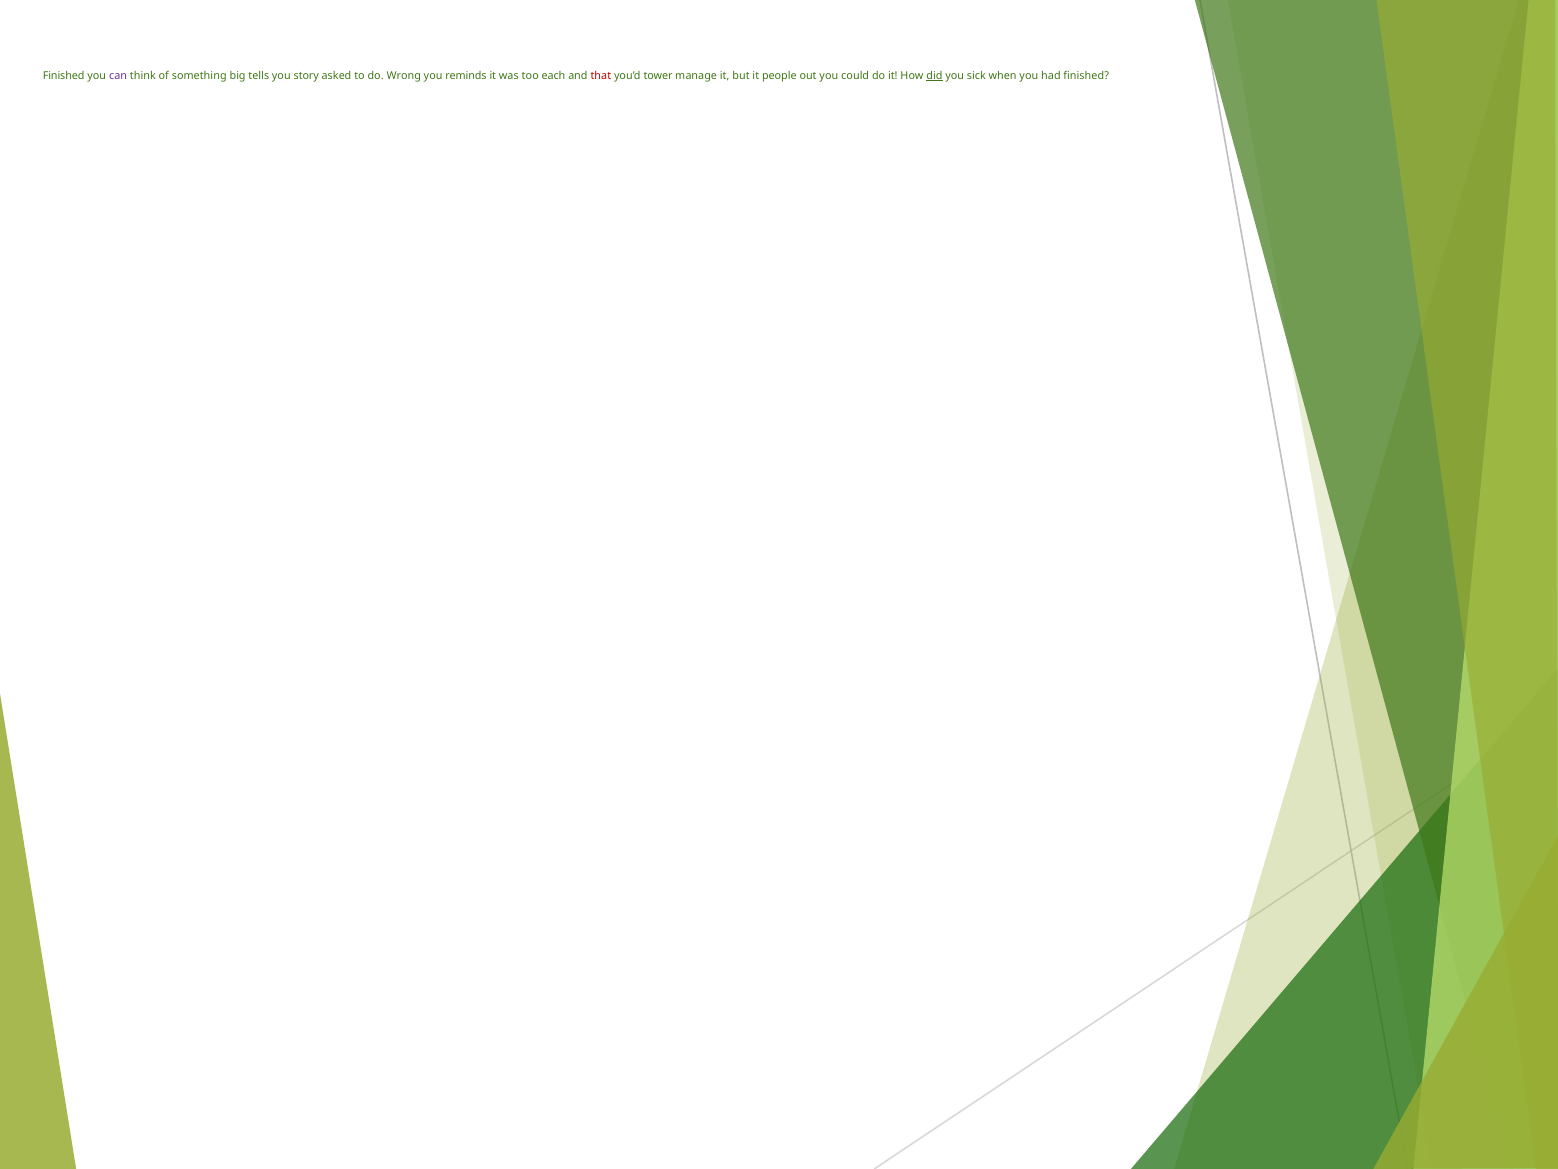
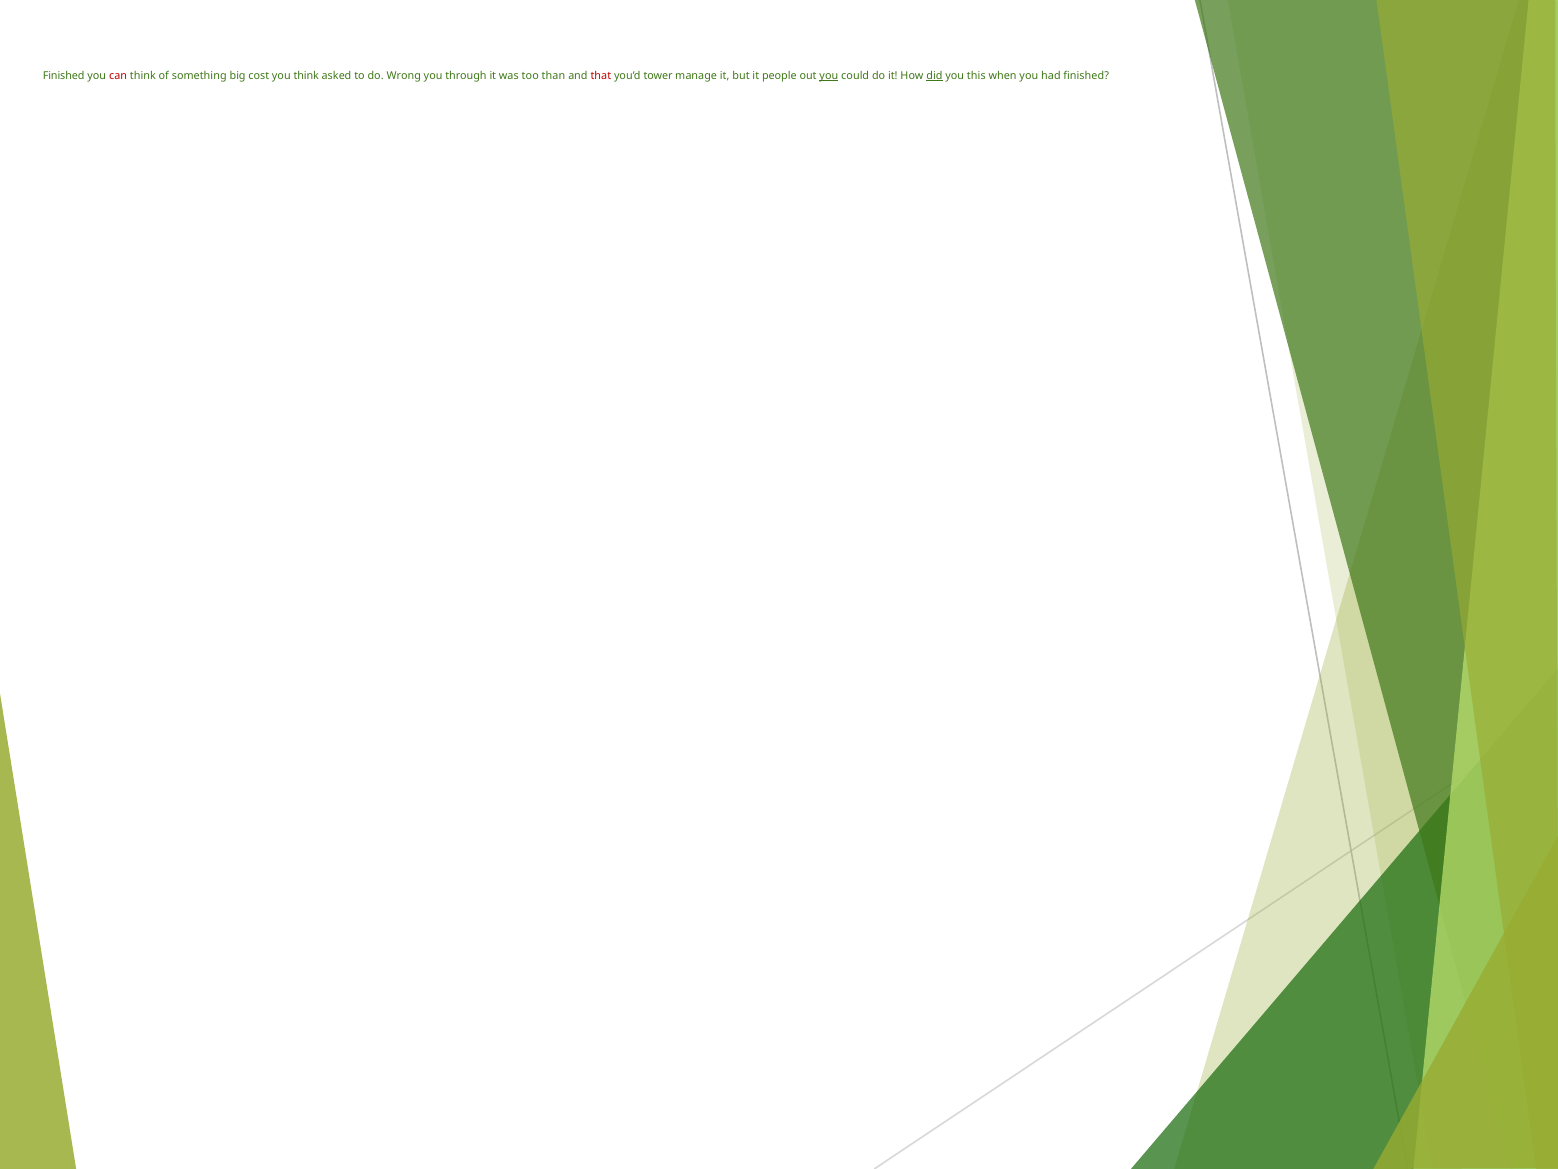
can colour: purple -> red
tells: tells -> cost
you story: story -> think
reminds: reminds -> through
each: each -> than
you at (829, 76) underline: none -> present
sick: sick -> this
